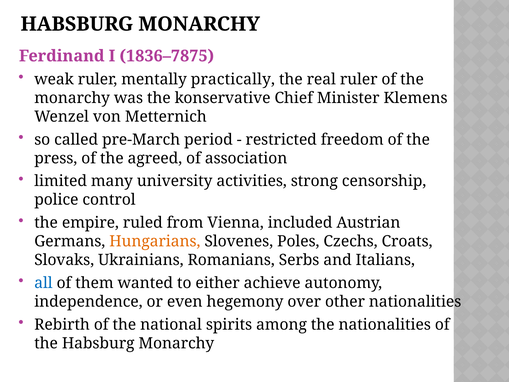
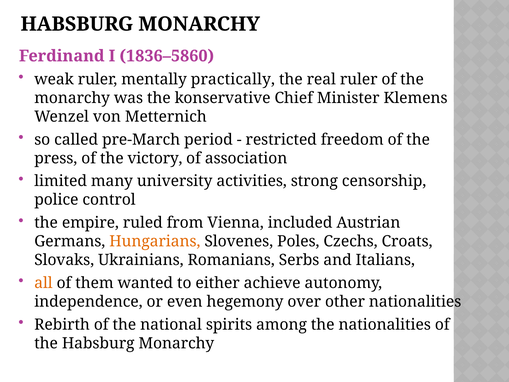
1836–7875: 1836–7875 -> 1836–5860
agreed: agreed -> victory
all colour: blue -> orange
